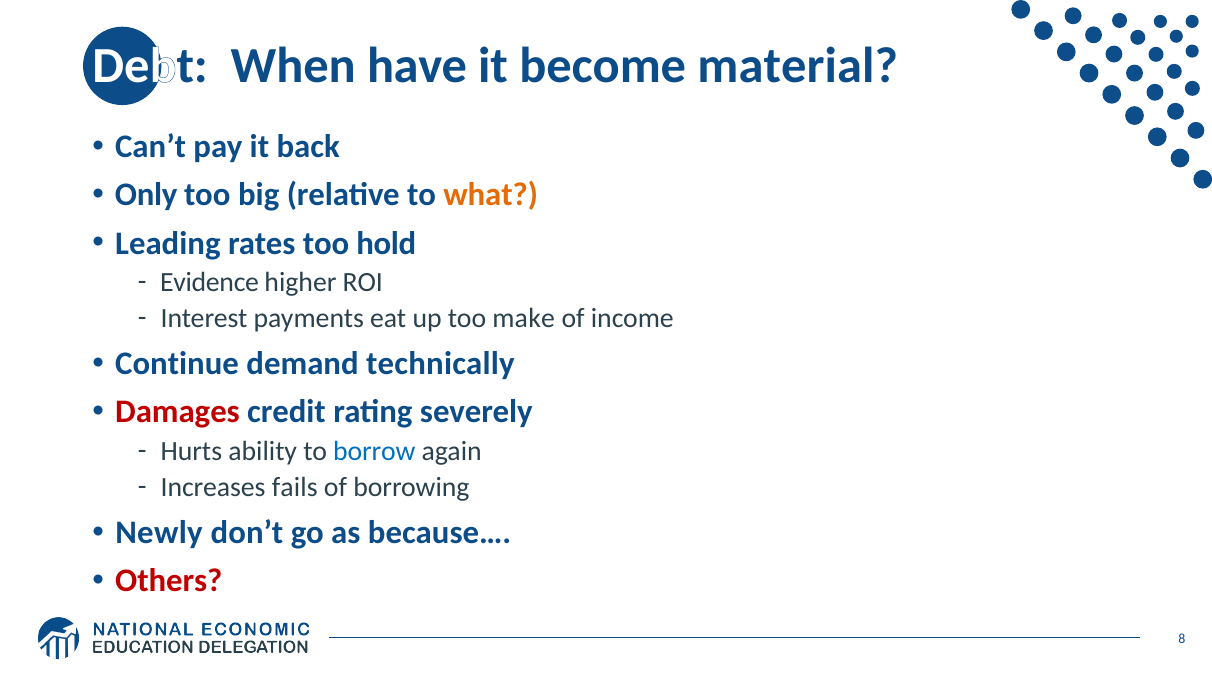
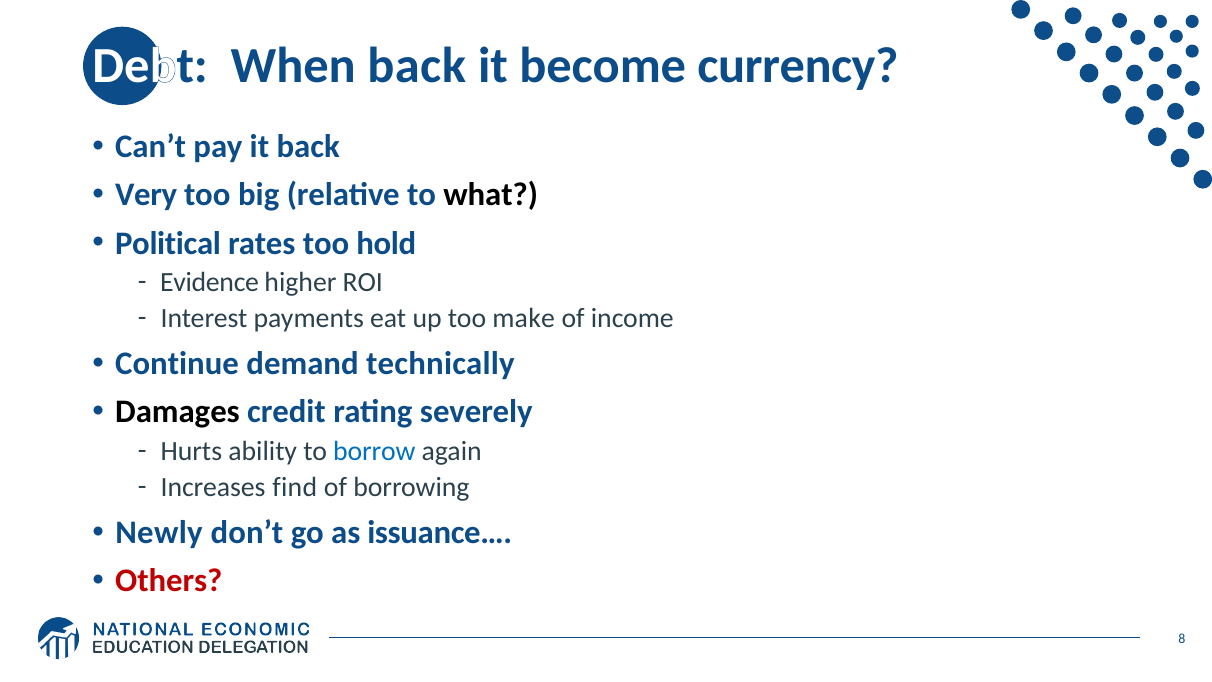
When have: have -> back
material: material -> currency
Only: Only -> Very
what colour: orange -> black
Leading: Leading -> Political
Damages colour: red -> black
fails: fails -> find
because…: because… -> issuance…
